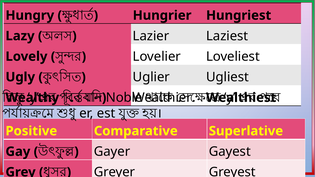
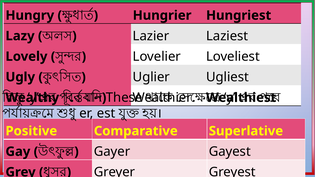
Noble: Noble -> These
